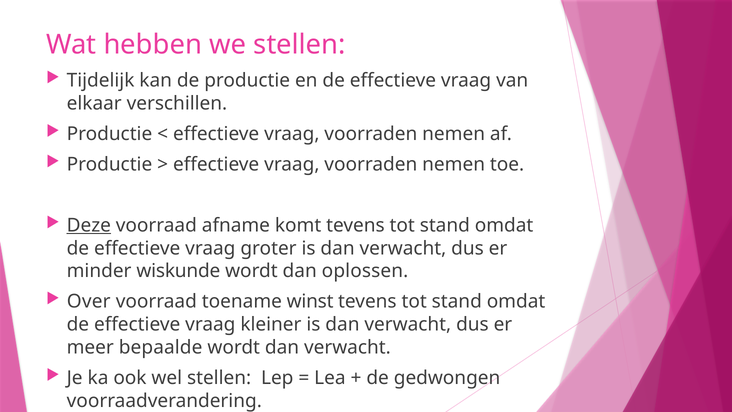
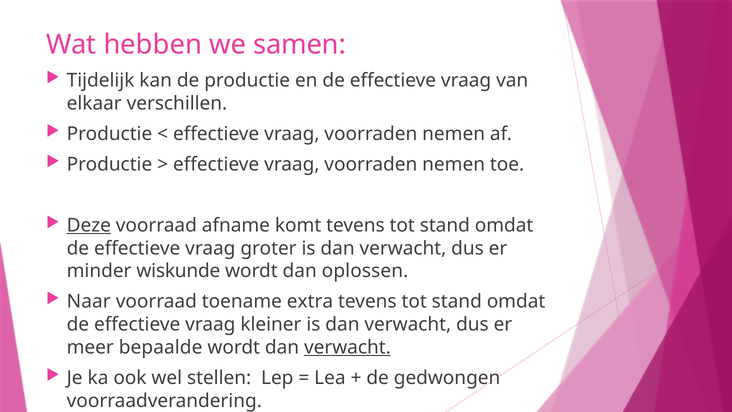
we stellen: stellen -> samen
Over: Over -> Naar
winst: winst -> extra
verwacht at (347, 347) underline: none -> present
